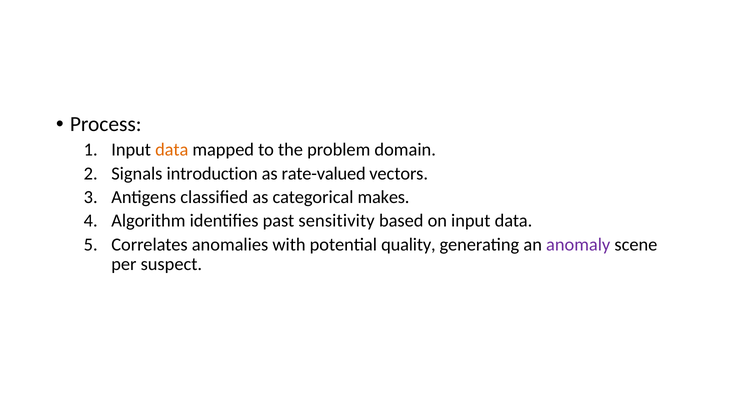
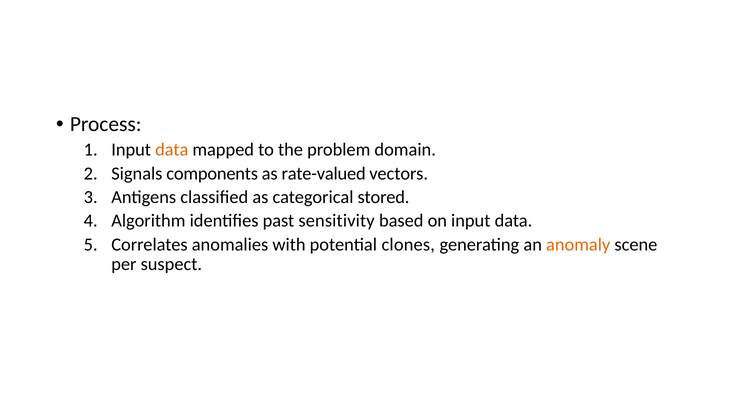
introduction: introduction -> components
makes: makes -> stored
quality: quality -> clones
anomaly colour: purple -> orange
